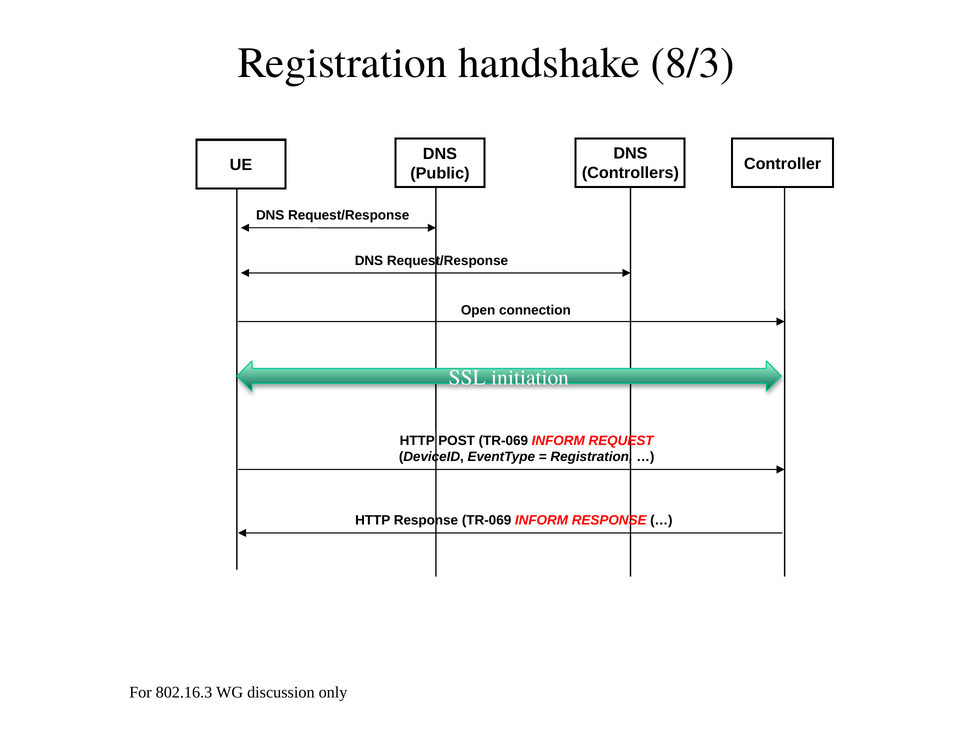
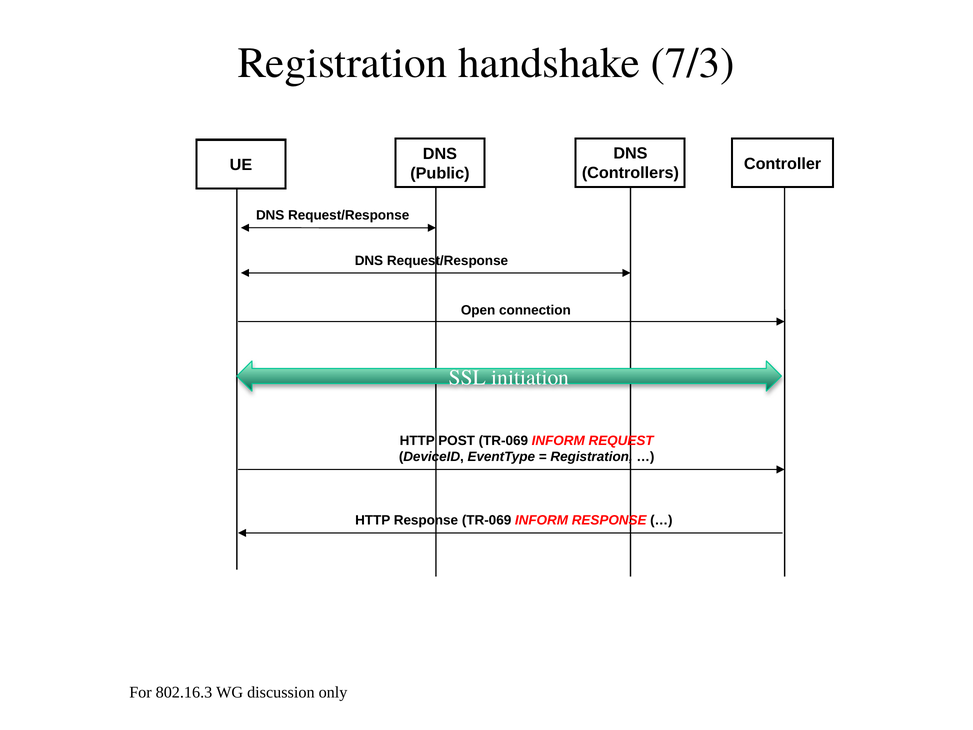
8/3: 8/3 -> 7/3
